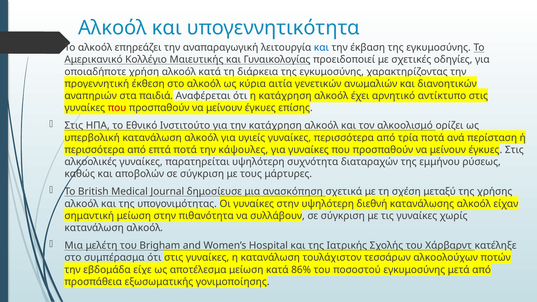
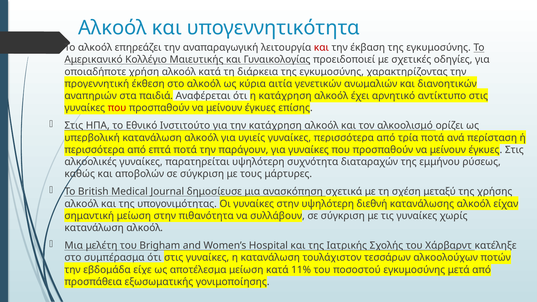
και at (321, 48) colour: blue -> red
κάψουλες: κάψουλες -> παράγουν
86%: 86% -> 11%
